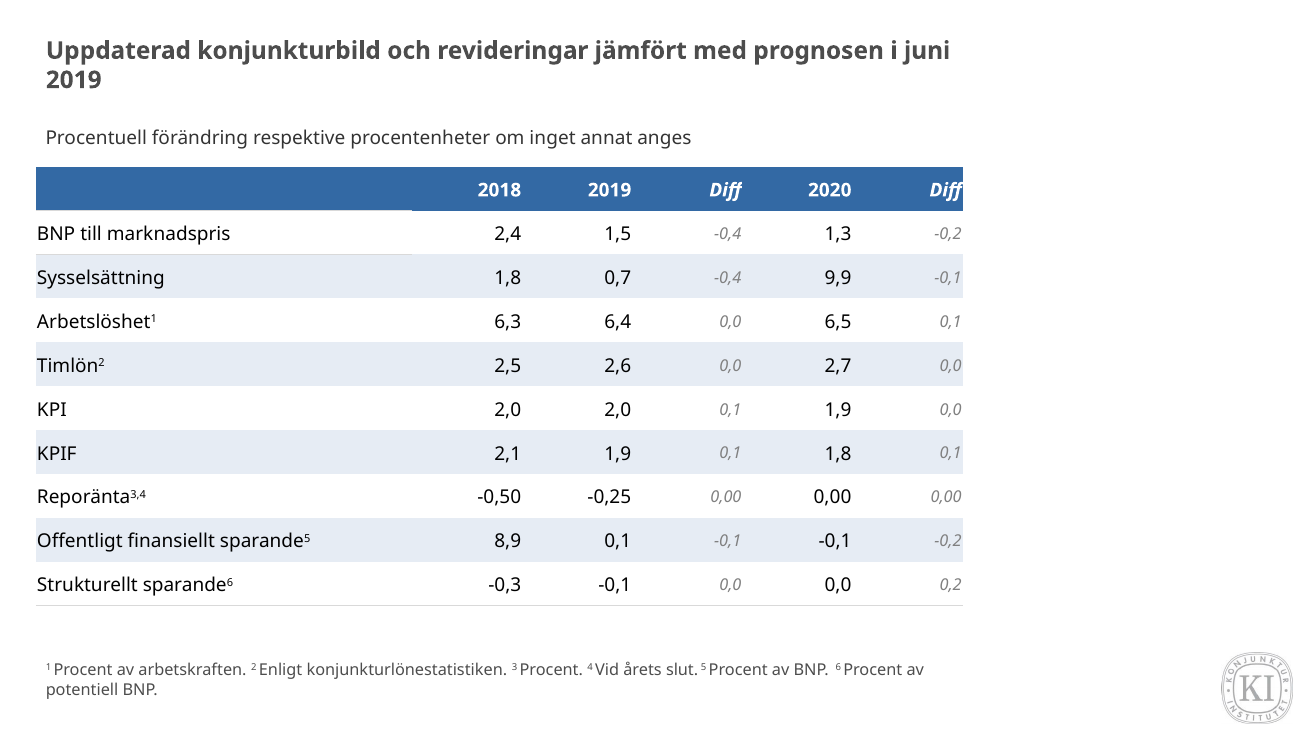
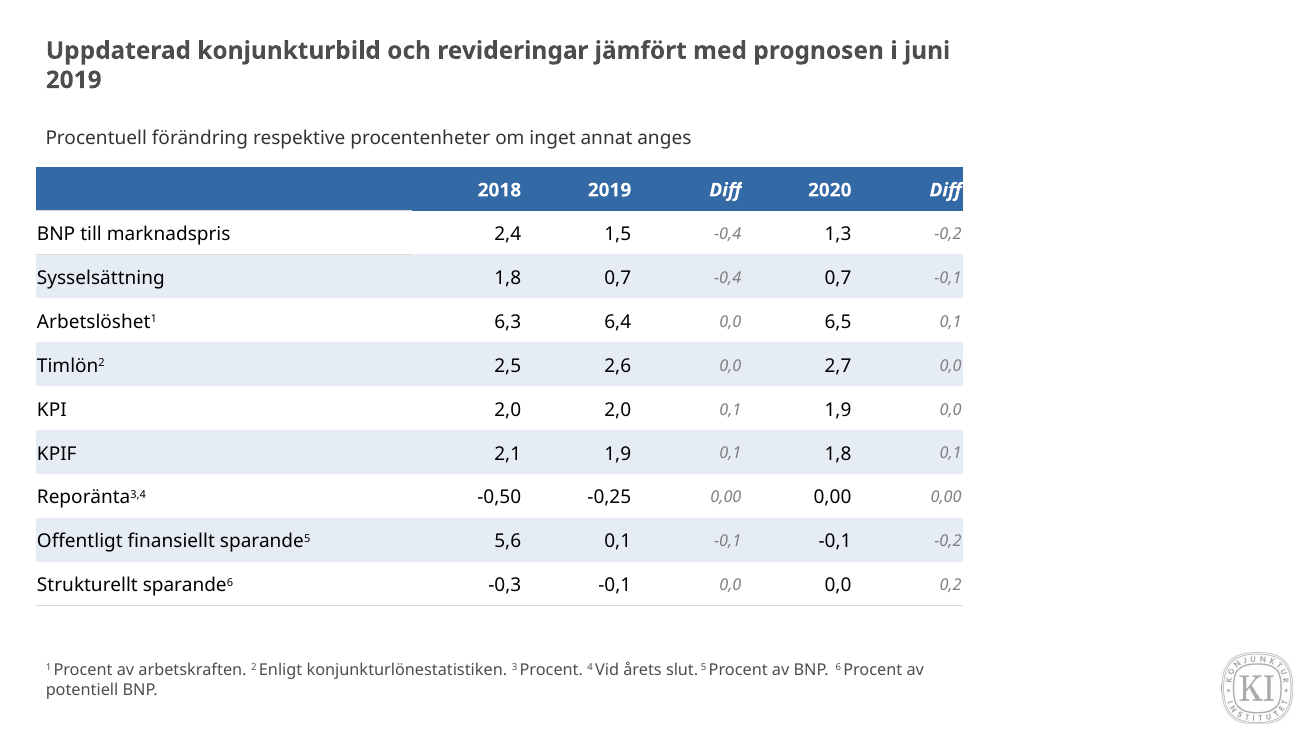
-0,4 9,9: 9,9 -> 0,7
8,9: 8,9 -> 5,6
